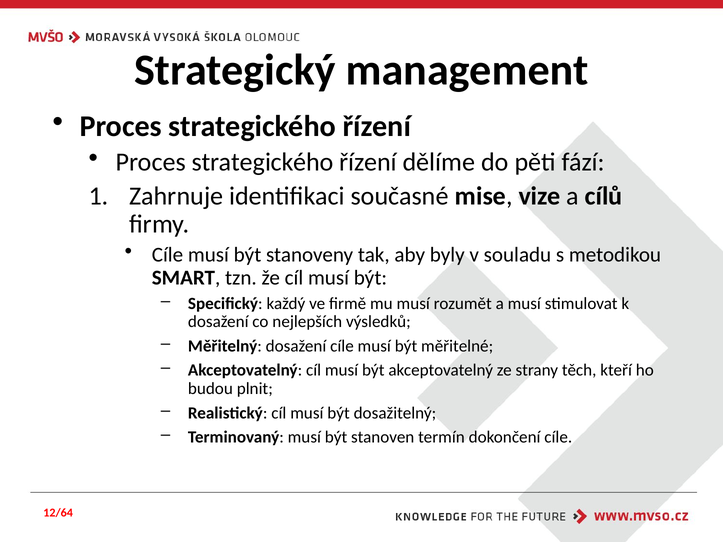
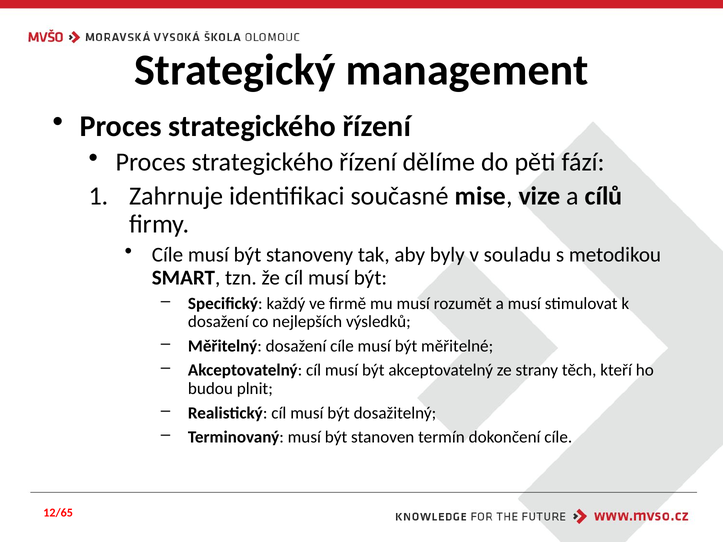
12/64: 12/64 -> 12/65
